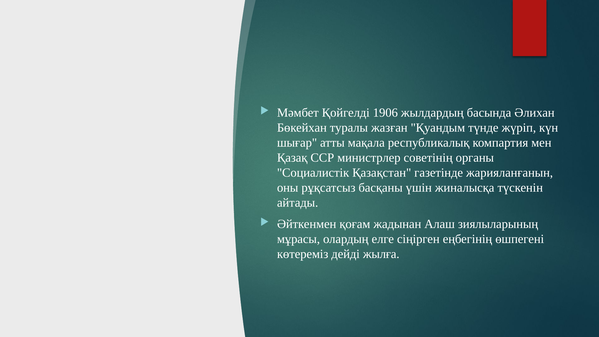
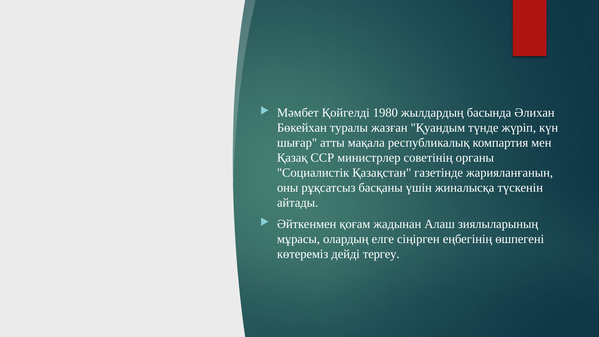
1906: 1906 -> 1980
жылға: жылға -> тергеу
